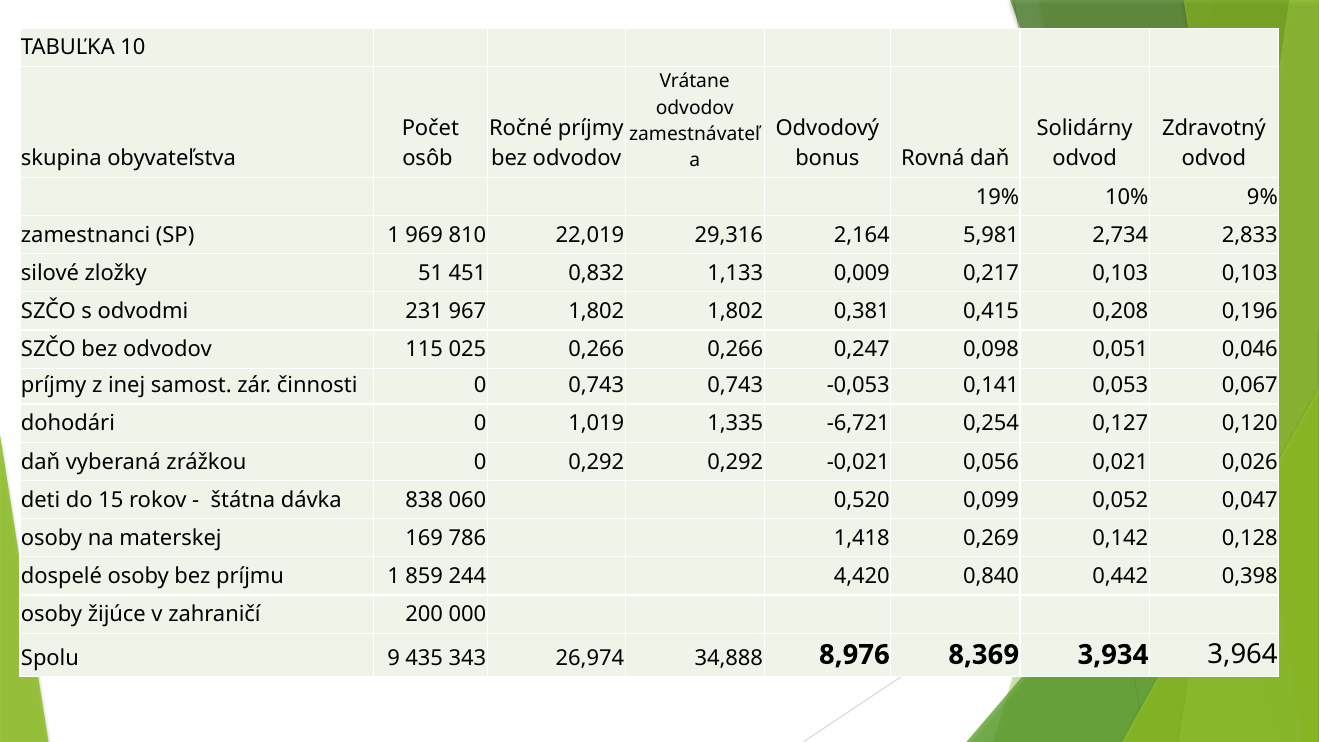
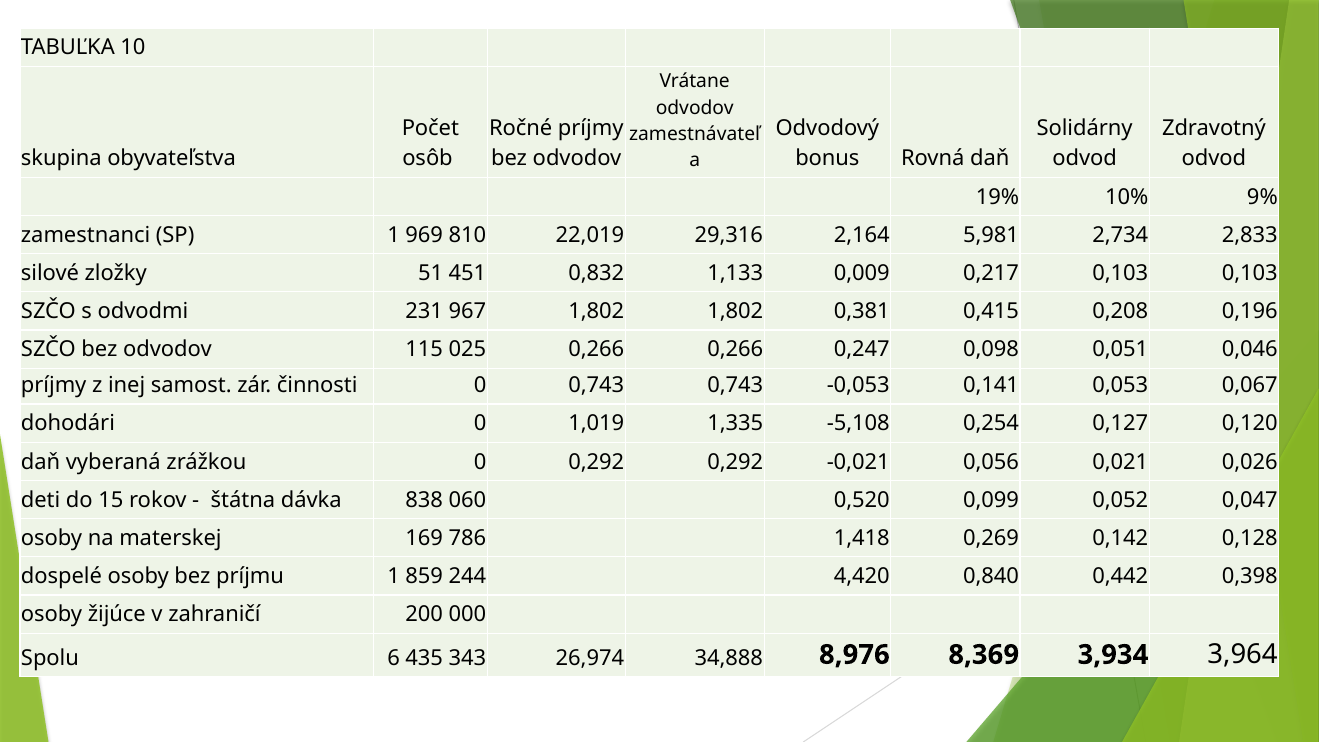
-6,721: -6,721 -> -5,108
9: 9 -> 6
